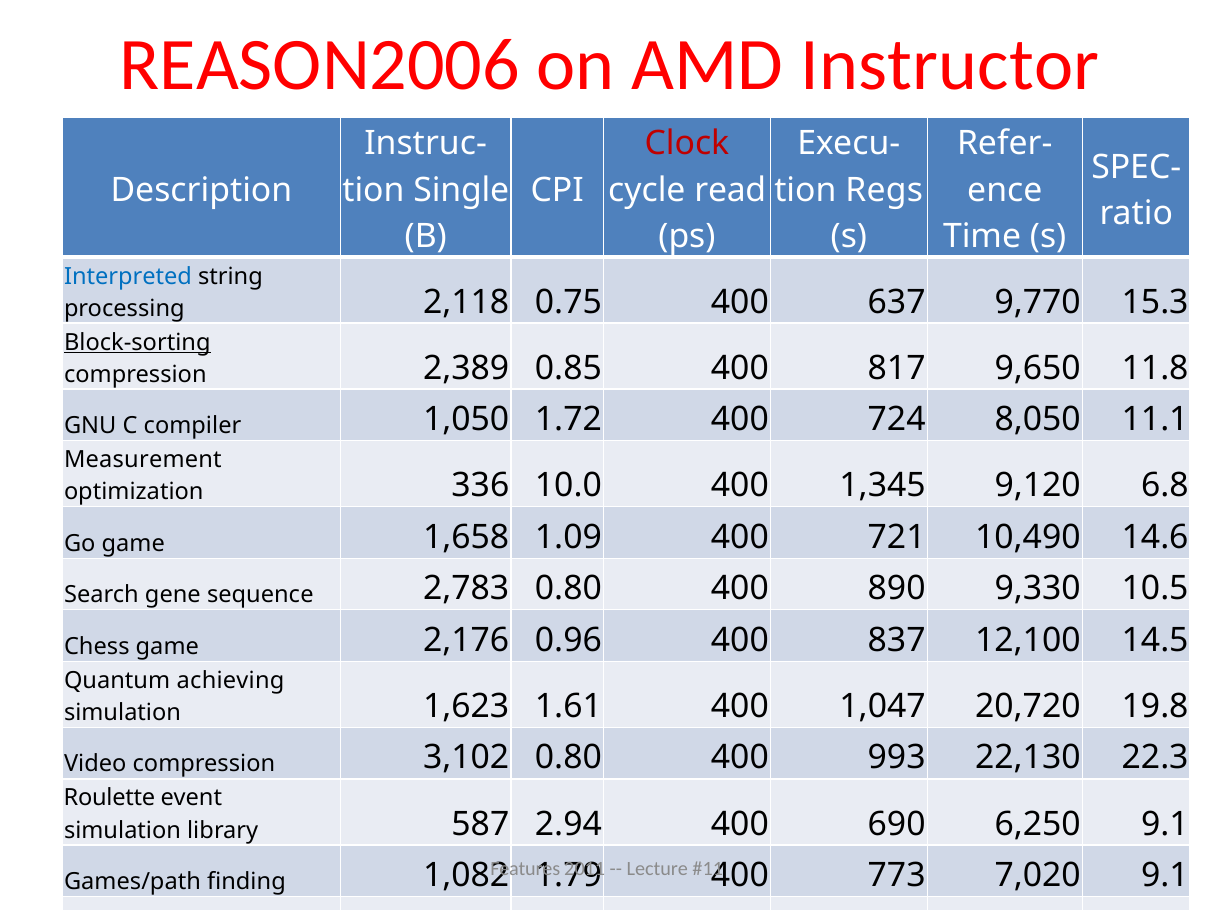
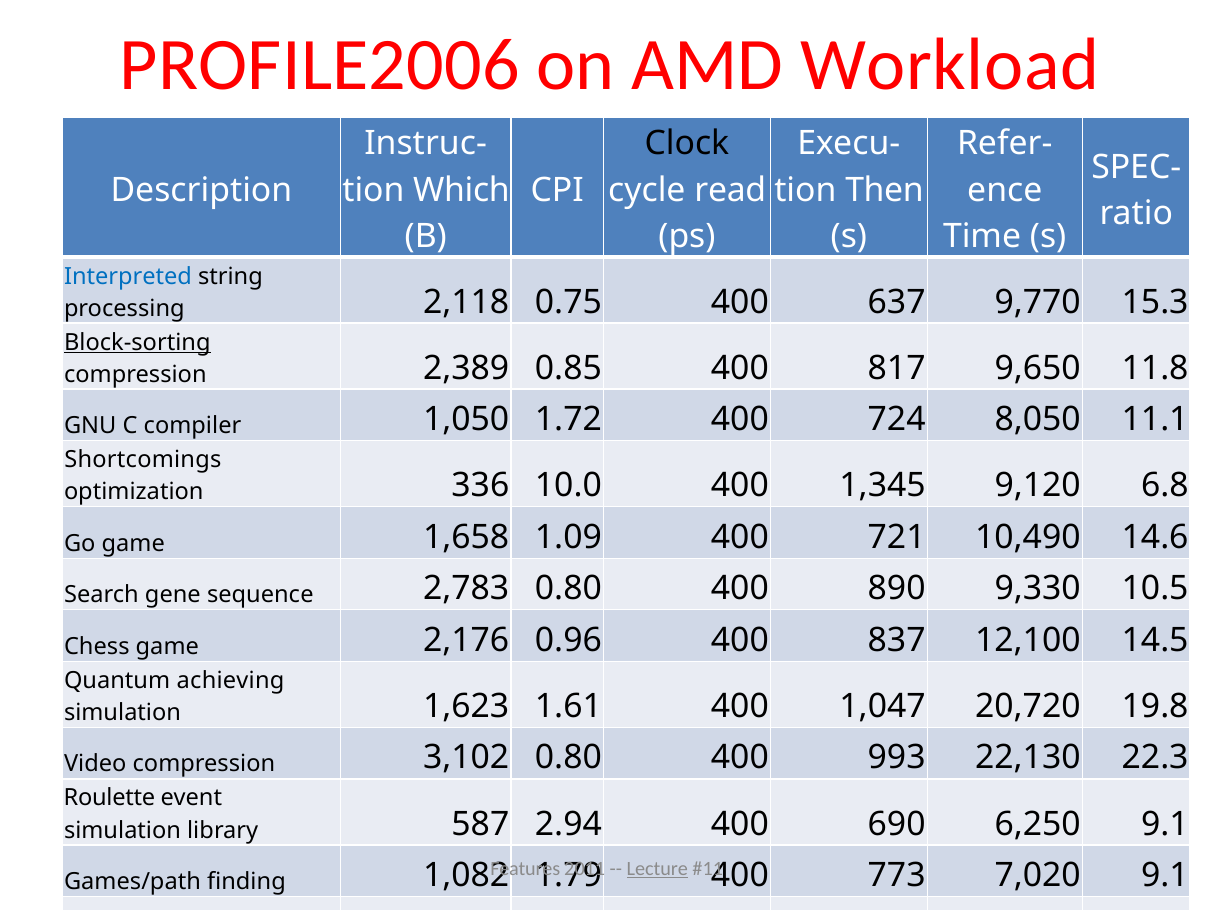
REASON2006: REASON2006 -> PROFILE2006
Instructor: Instructor -> Workload
Clock colour: red -> black
Single: Single -> Which
Regs: Regs -> Then
Measurement: Measurement -> Shortcomings
Lecture underline: none -> present
